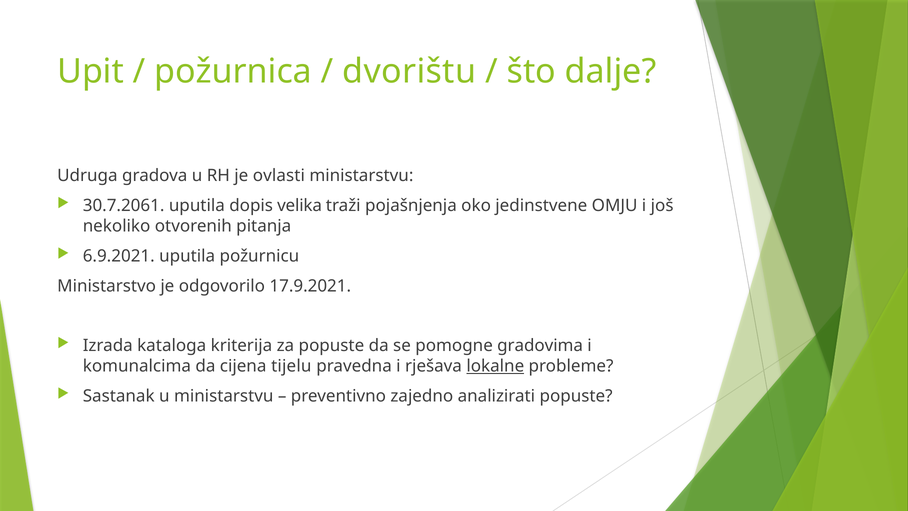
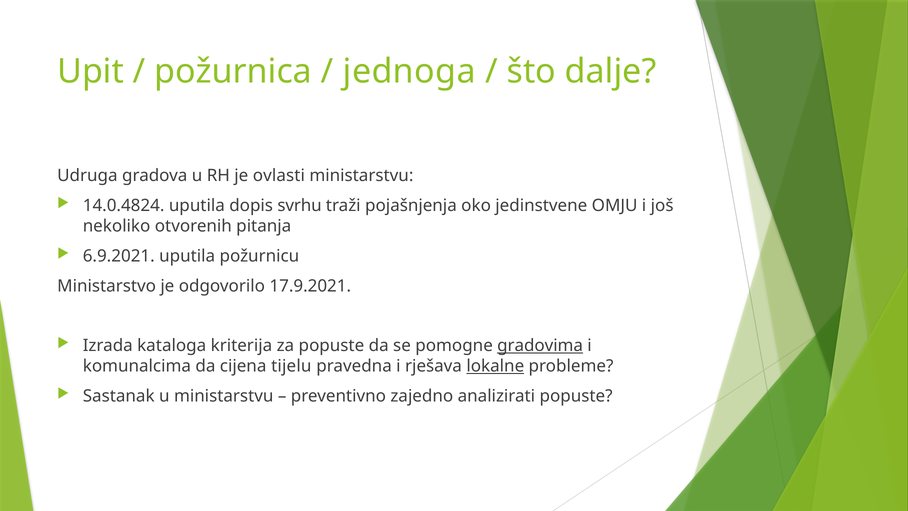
dvorištu: dvorištu -> jednoga
30.7.2061: 30.7.2061 -> 14.0.4824
velika: velika -> svrhu
gradovima underline: none -> present
